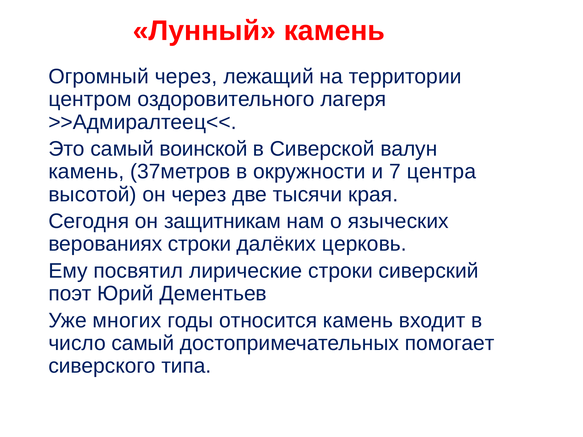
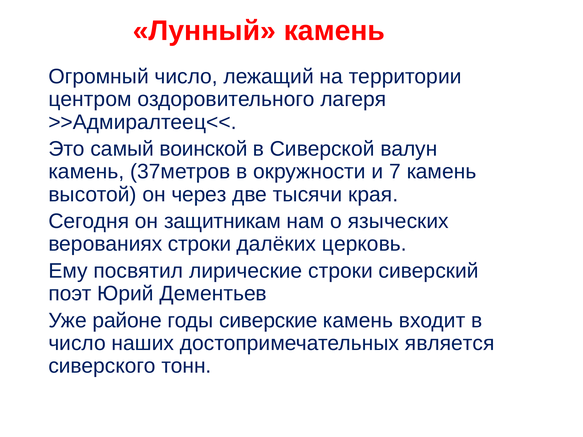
Огромный через: через -> число
7 центра: центра -> камень
многих: многих -> районе
относится: относится -> сиверские
число самый: самый -> наших
помогает: помогает -> является
типа: типа -> тонн
